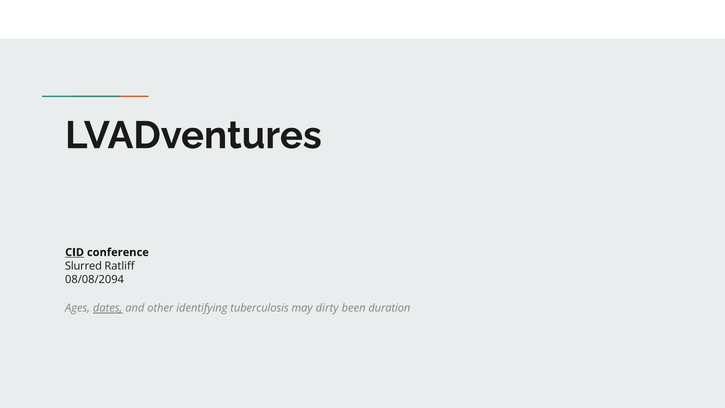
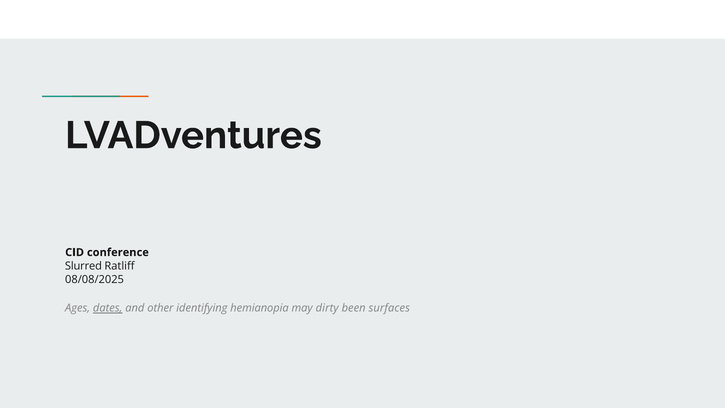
CID underline: present -> none
08/08/2094: 08/08/2094 -> 08/08/2025
tuberculosis: tuberculosis -> hemianopia
duration: duration -> surfaces
